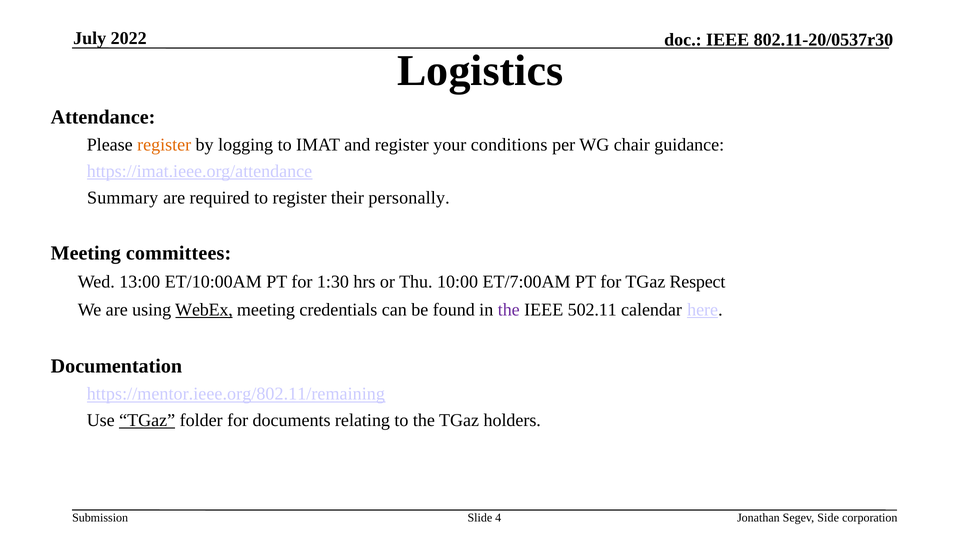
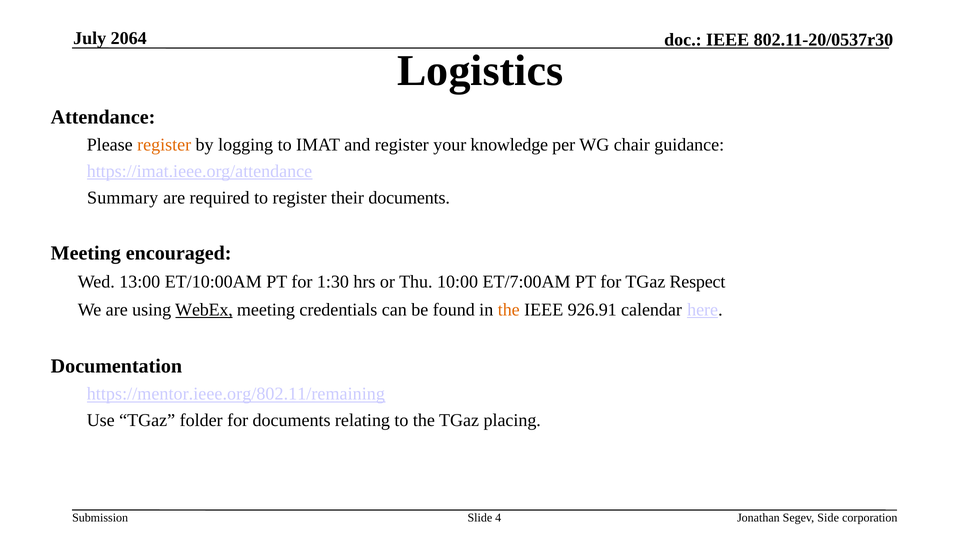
2022: 2022 -> 2064
conditions: conditions -> knowledge
their personally: personally -> documents
committees: committees -> encouraged
the at (509, 310) colour: purple -> orange
502.11: 502.11 -> 926.91
TGaz at (147, 421) underline: present -> none
holders: holders -> placing
